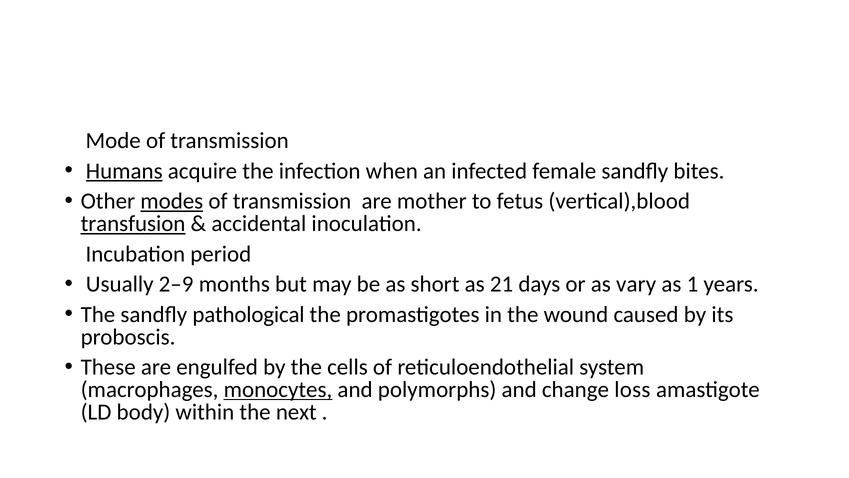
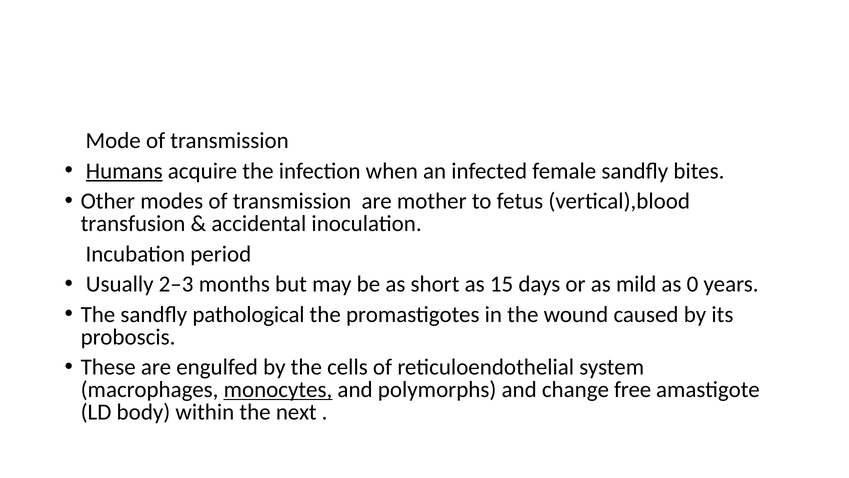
modes underline: present -> none
transfusion underline: present -> none
2–9: 2–9 -> 2–3
21: 21 -> 15
vary: vary -> mild
1: 1 -> 0
loss: loss -> free
